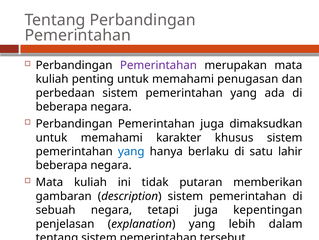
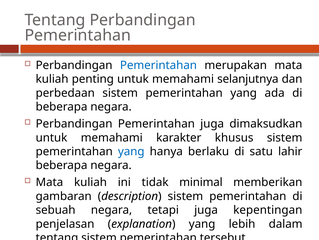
Pemerintahan at (158, 65) colour: purple -> blue
penugasan: penugasan -> selanjutnya
putaran: putaran -> minimal
